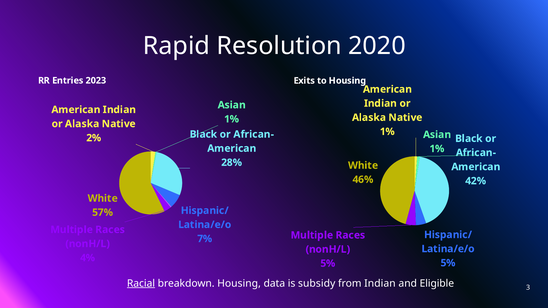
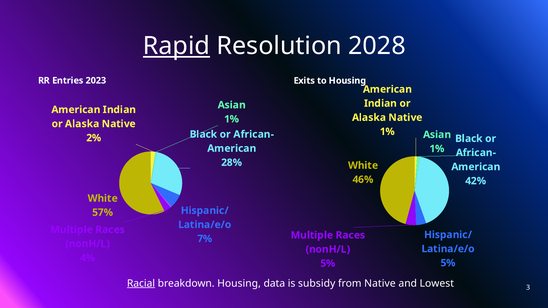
Rapid underline: none -> present
2020: 2020 -> 2028
from Indian: Indian -> Native
Eligible: Eligible -> Lowest
